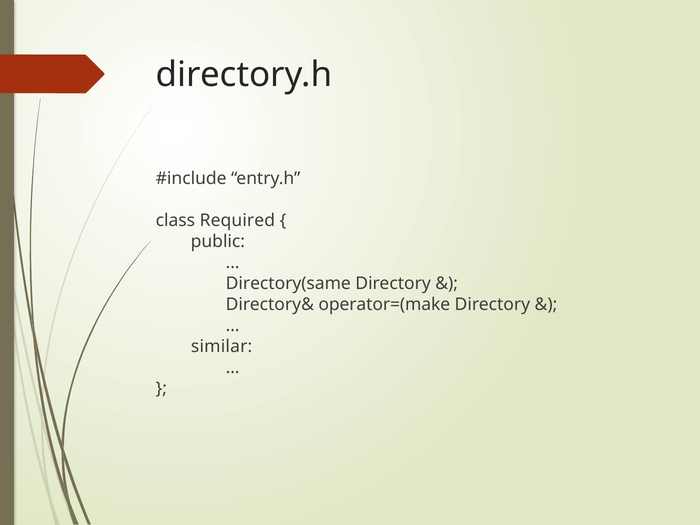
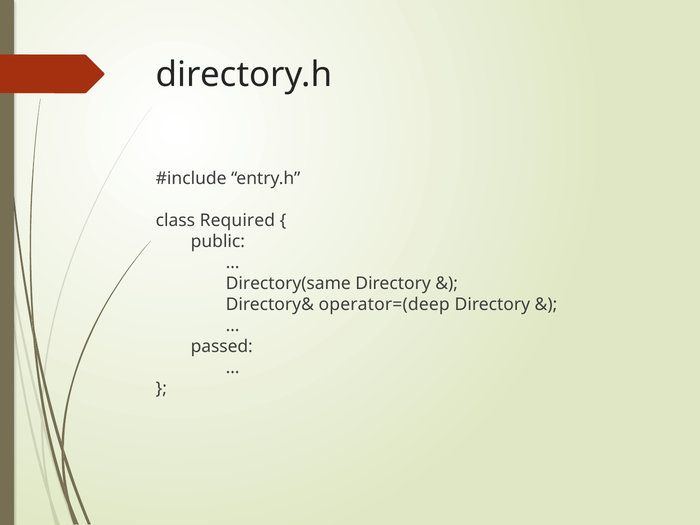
operator=(make: operator=(make -> operator=(deep
similar: similar -> passed
